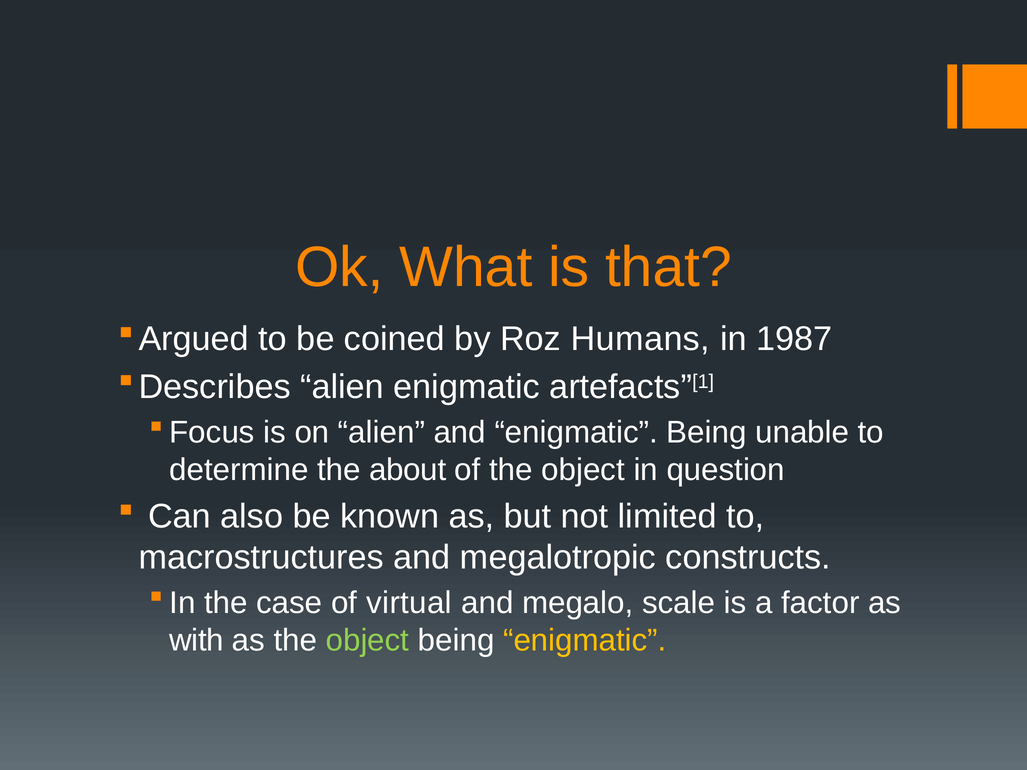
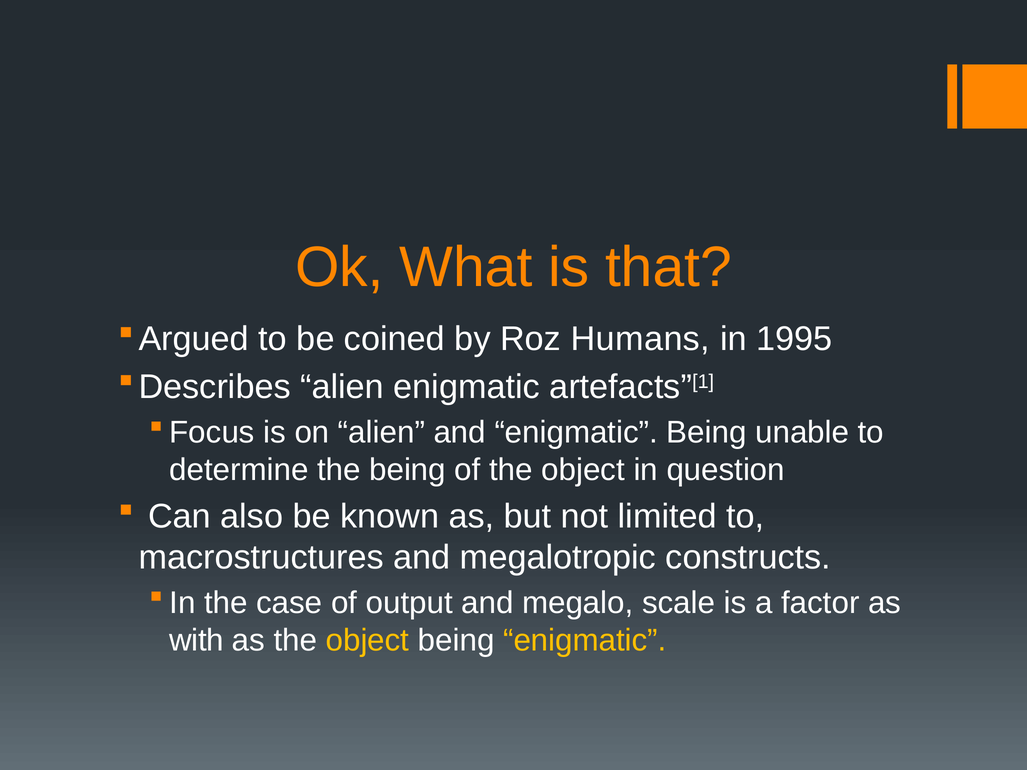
1987: 1987 -> 1995
the about: about -> being
virtual: virtual -> output
object at (367, 641) colour: light green -> yellow
